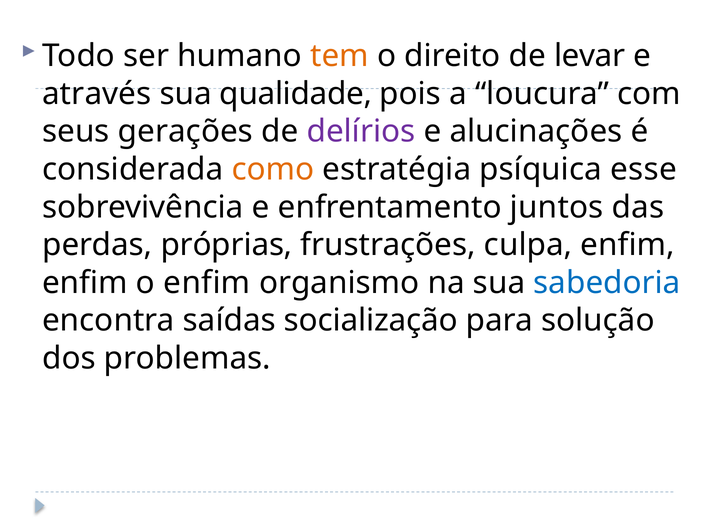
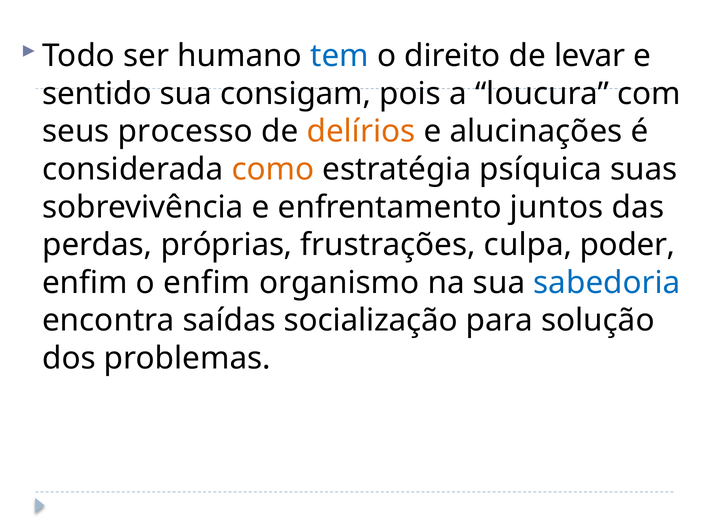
tem colour: orange -> blue
através: através -> sentido
qualidade: qualidade -> consigam
gerações: gerações -> processo
delírios colour: purple -> orange
esse: esse -> suas
culpa enfim: enfim -> poder
